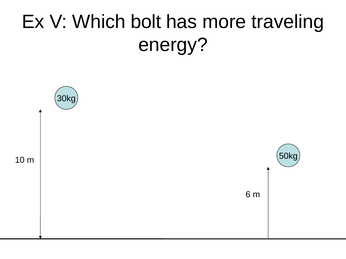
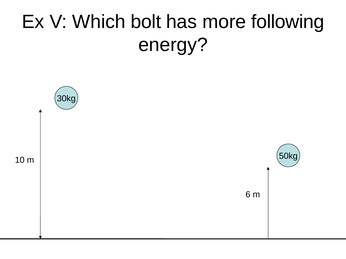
traveling: traveling -> following
